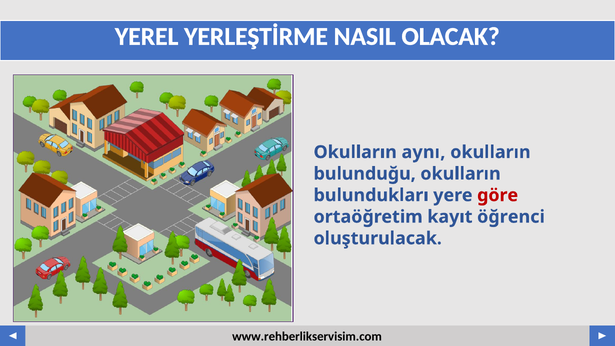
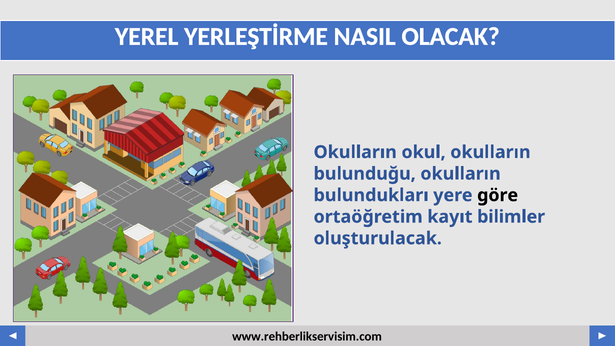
aynı: aynı -> okul
göre colour: red -> black
öğrenci: öğrenci -> bilimler
